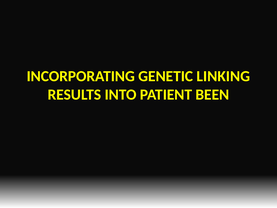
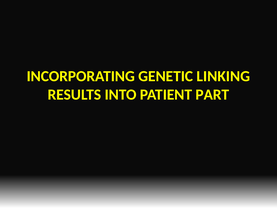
BEEN: BEEN -> PART
